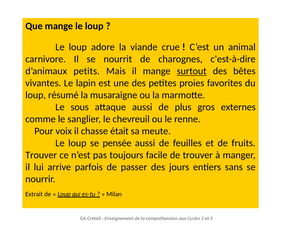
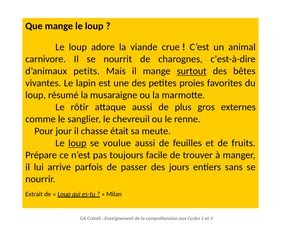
sous: sous -> rôtir
voix: voix -> jour
loup at (77, 143) underline: none -> present
pensée: pensée -> voulue
Trouver at (41, 155): Trouver -> Prépare
